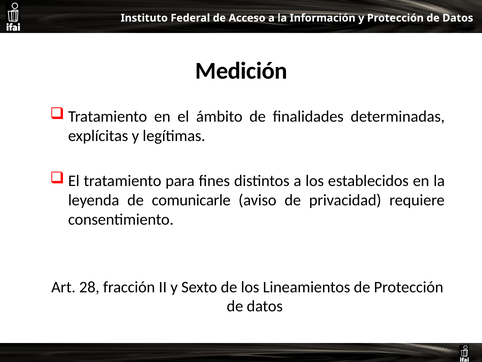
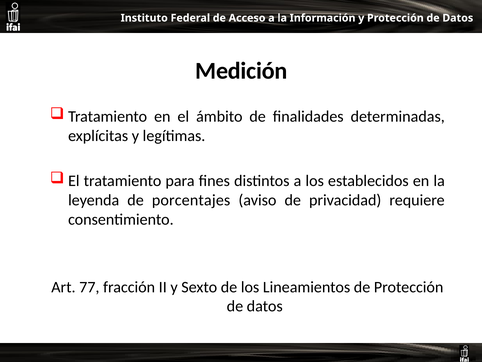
comunicarle: comunicarle -> porcentajes
28: 28 -> 77
